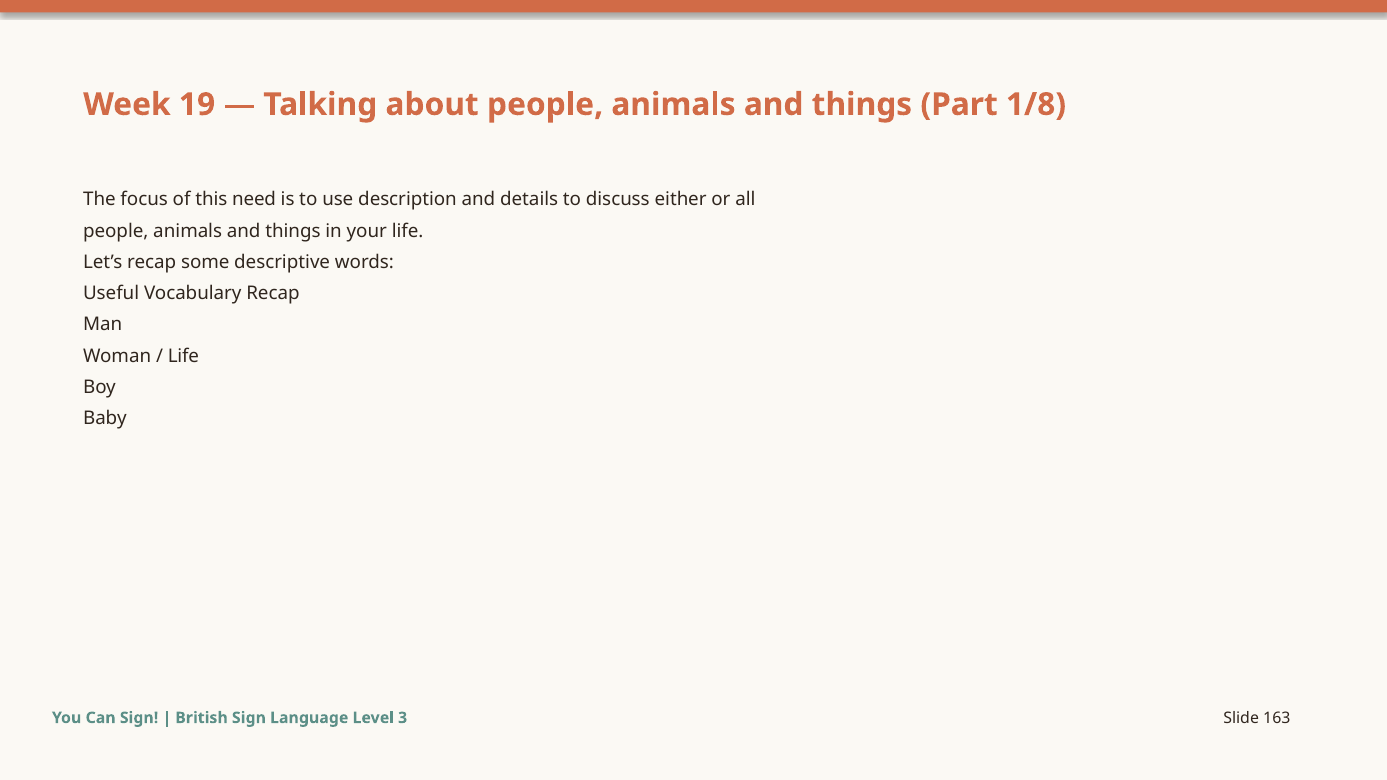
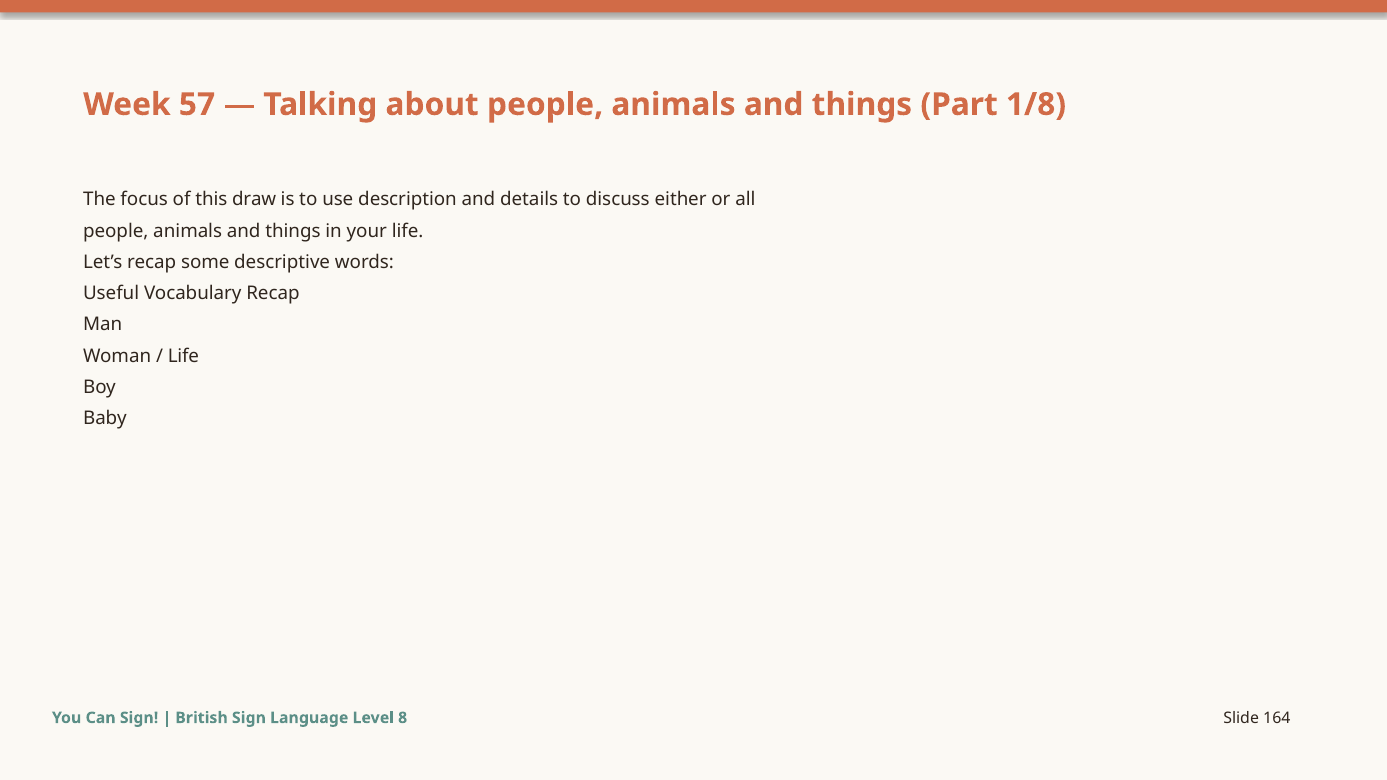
19: 19 -> 57
need: need -> draw
3: 3 -> 8
163: 163 -> 164
